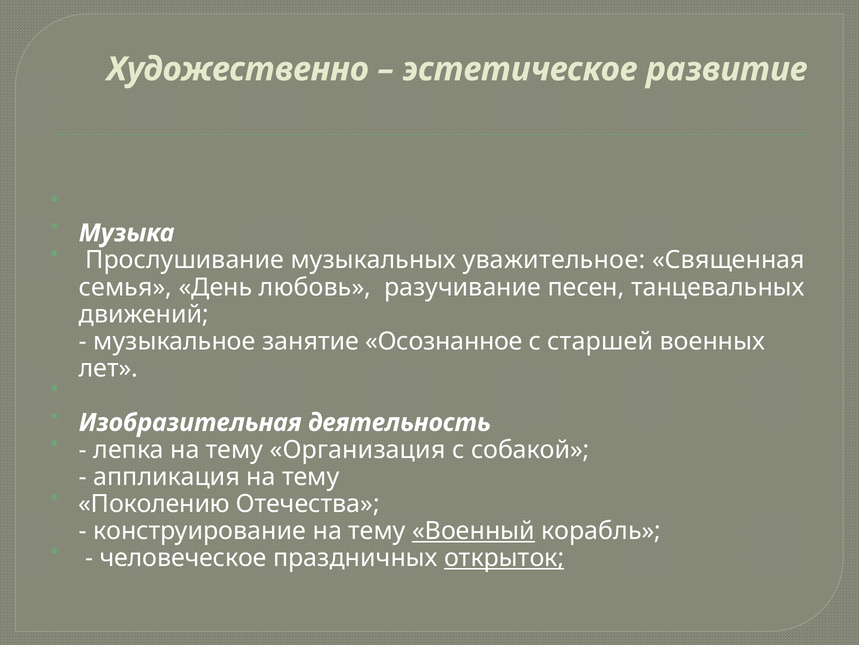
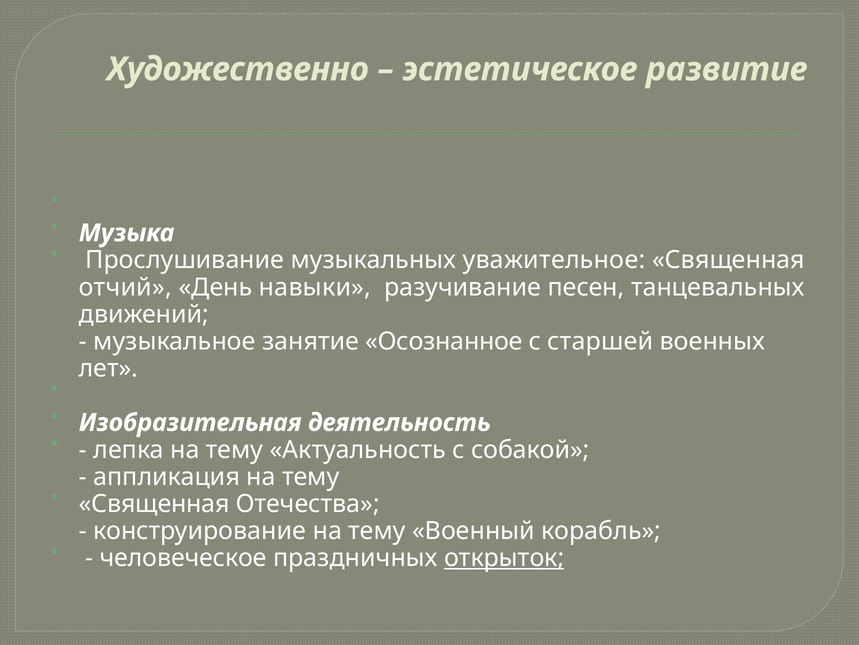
семья: семья -> отчий
любовь: любовь -> навыки
Организация: Организация -> Актуальность
Поколению at (154, 503): Поколению -> Священная
Военный underline: present -> none
